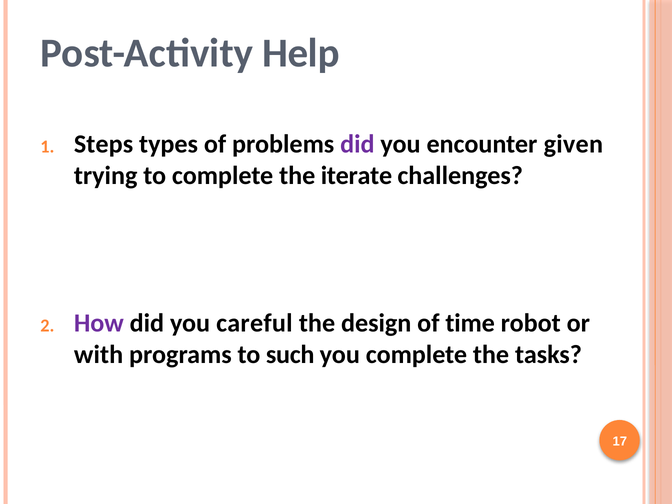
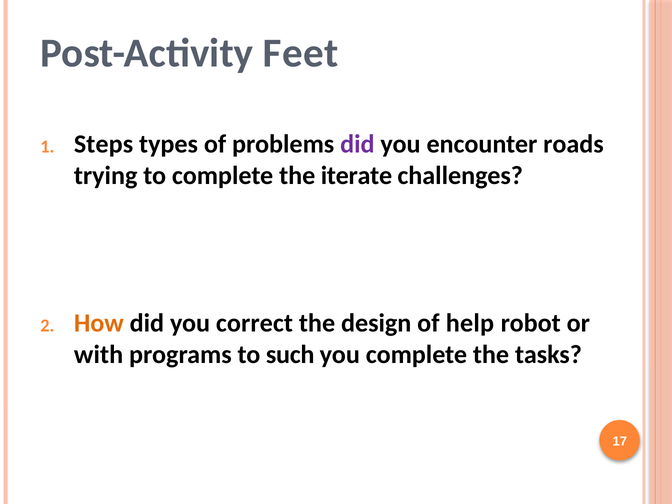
Help: Help -> Feet
given: given -> roads
How colour: purple -> orange
careful: careful -> correct
time: time -> help
